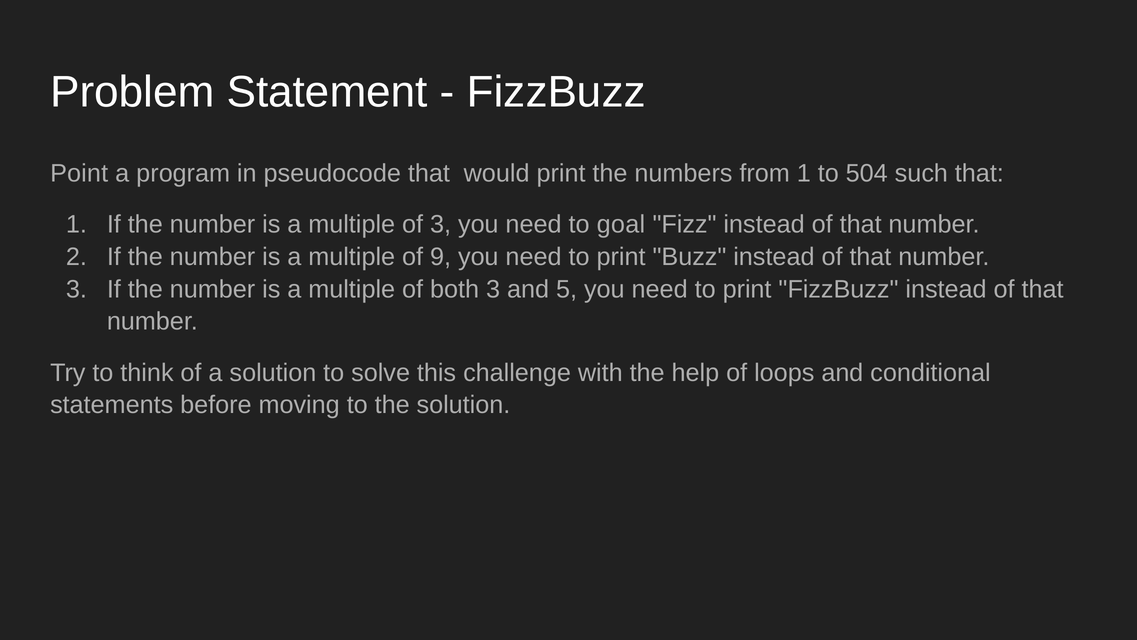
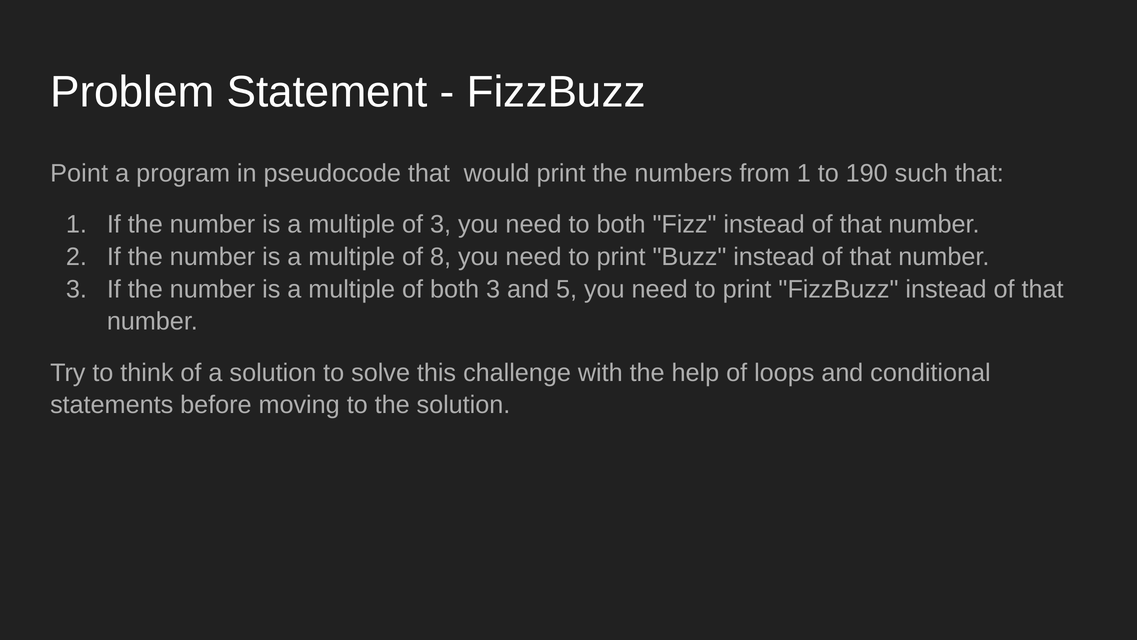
504: 504 -> 190
to goal: goal -> both
9: 9 -> 8
